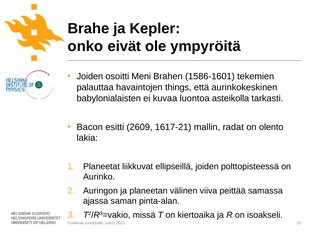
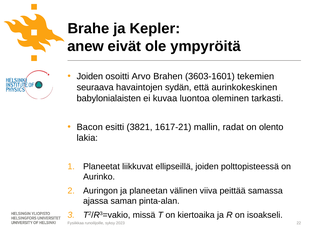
onko: onko -> anew
Meni: Meni -> Arvo
1586-1601: 1586-1601 -> 3603-1601
palauttaa: palauttaa -> seuraava
things: things -> sydän
asteikolla: asteikolla -> oleminen
2609: 2609 -> 3821
